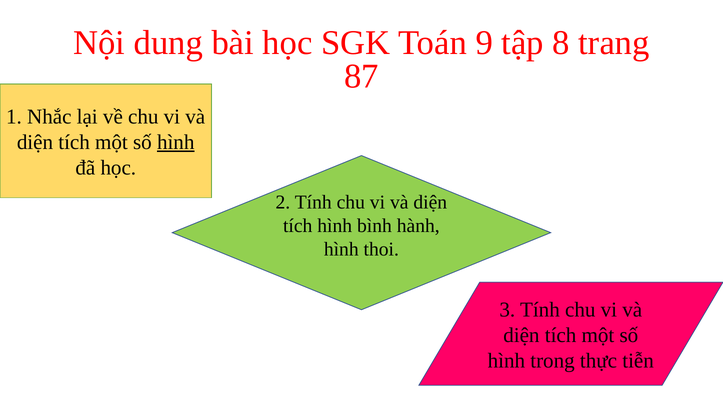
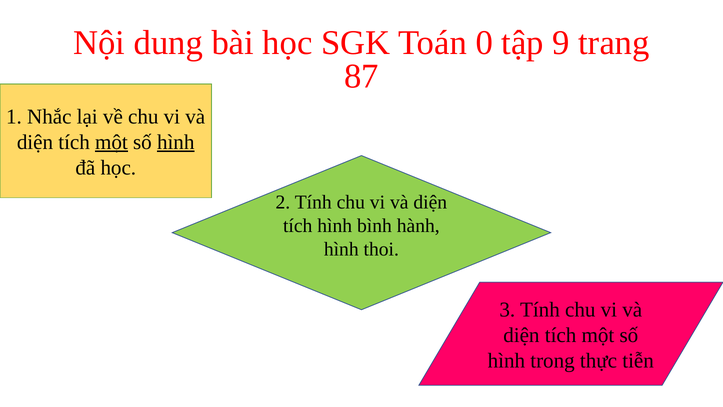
9: 9 -> 0
8: 8 -> 9
một at (111, 142) underline: none -> present
